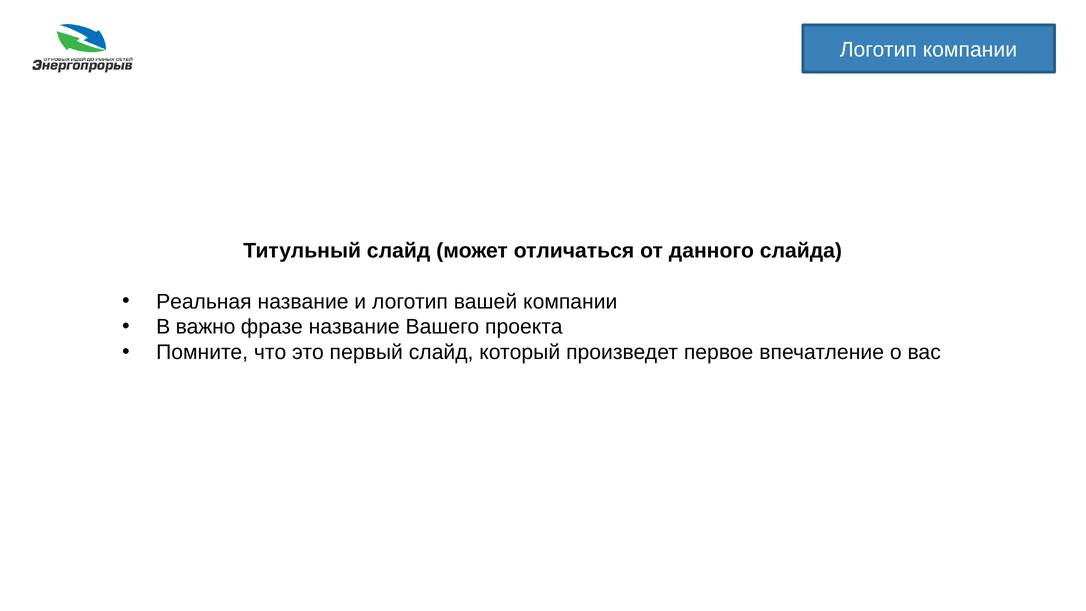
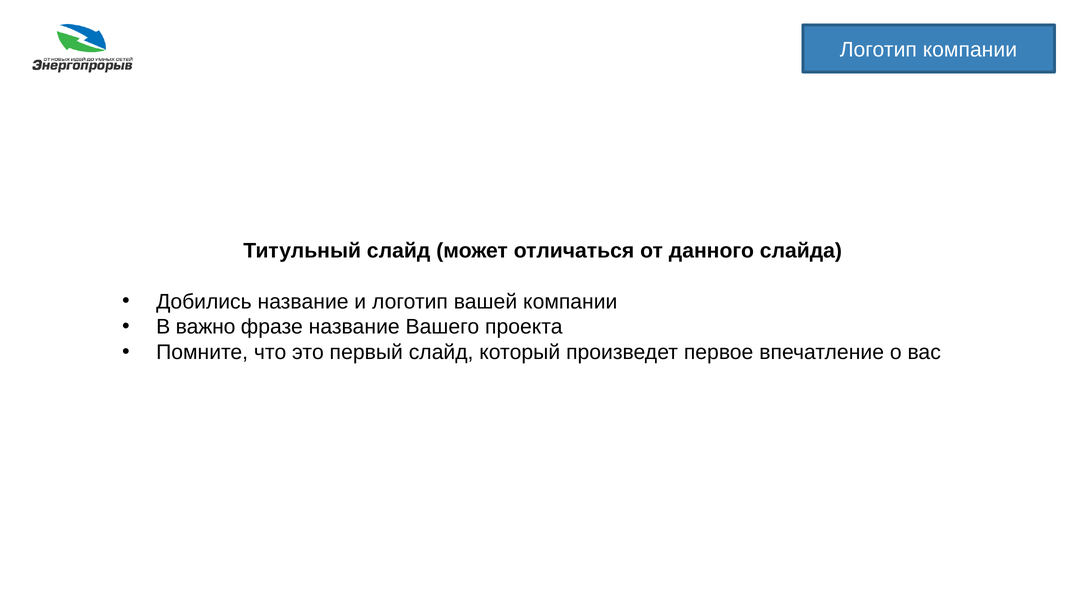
Реальная: Реальная -> Добились
